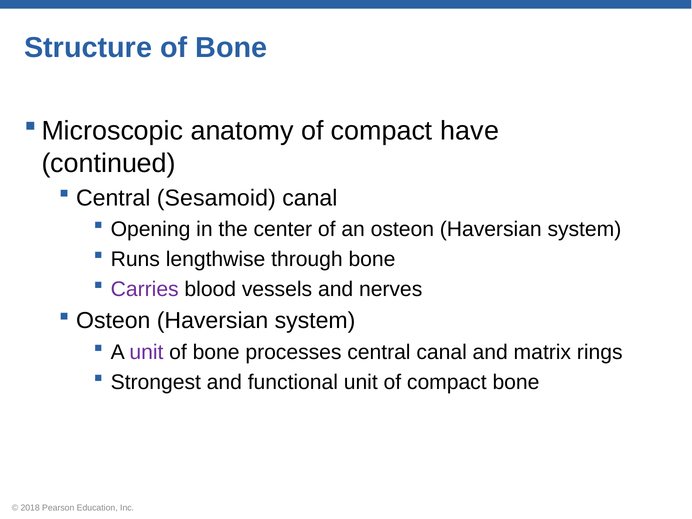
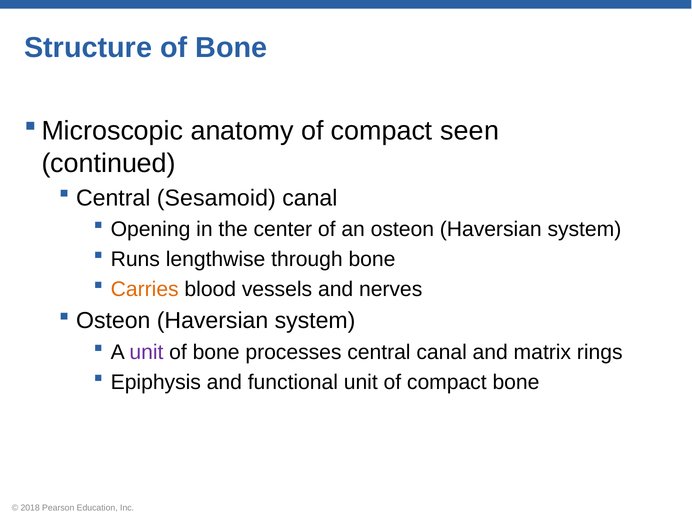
have: have -> seen
Carries colour: purple -> orange
Strongest: Strongest -> Epiphysis
